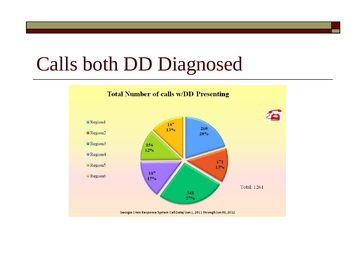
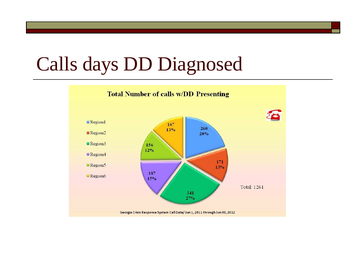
both: both -> days
